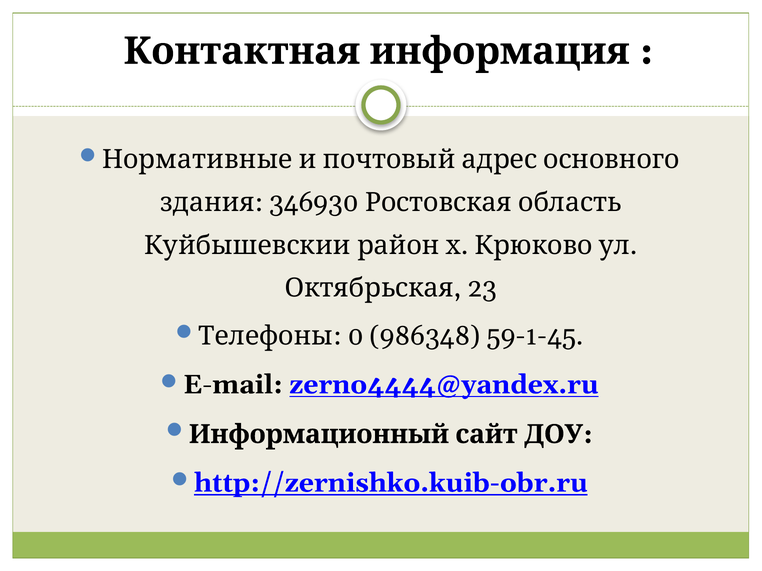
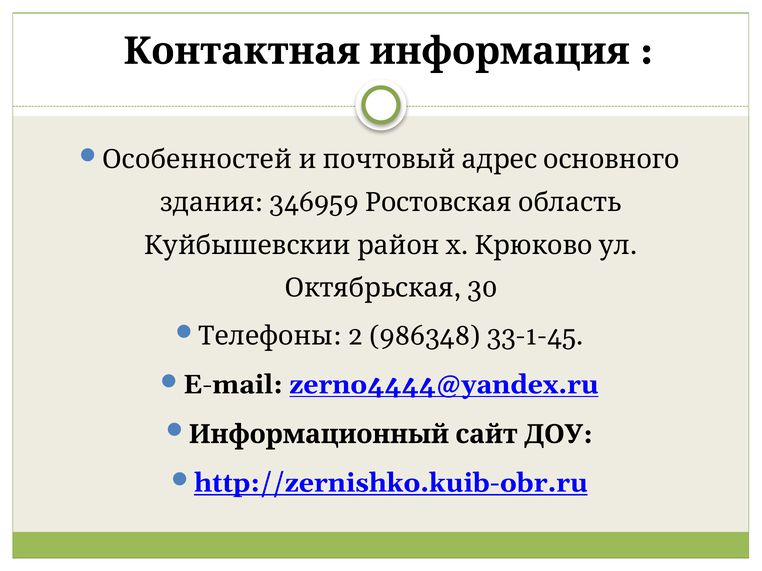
Нормативные: Нормативные -> Особенностей
346930: 346930 -> 346959
23: 23 -> 30
0: 0 -> 2
59-1-45: 59-1-45 -> 33-1-45
